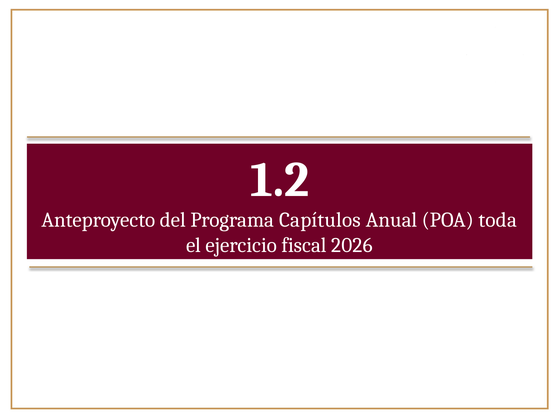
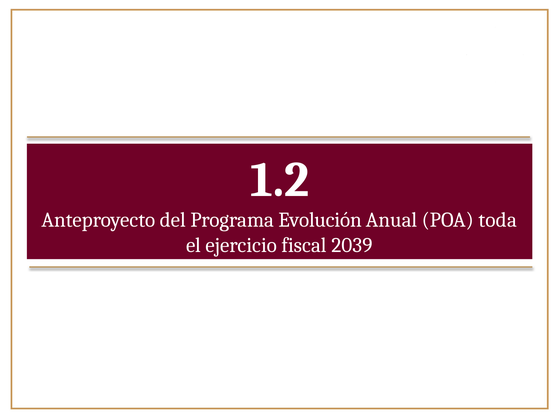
Capítulos: Capítulos -> Evolución
2026: 2026 -> 2039
